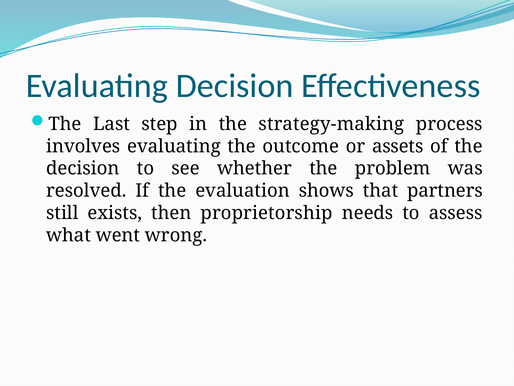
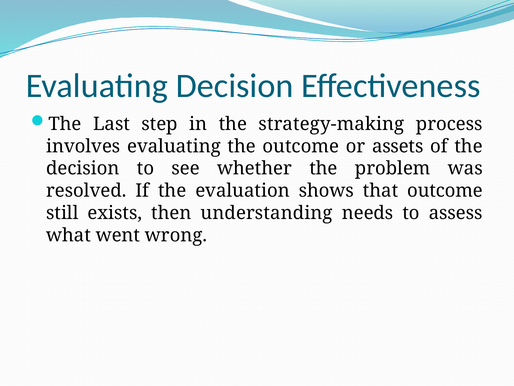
that partners: partners -> outcome
proprietorship: proprietorship -> understanding
